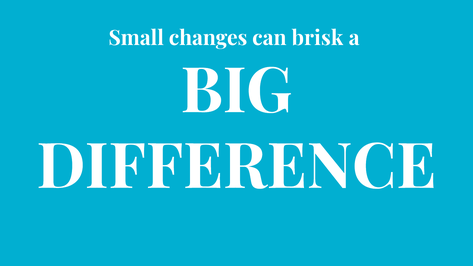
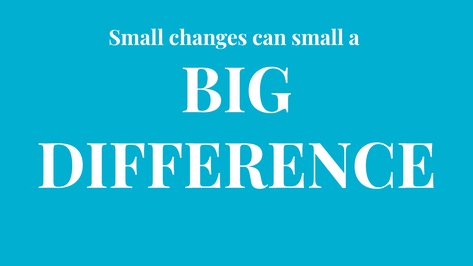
can brisk: brisk -> small
